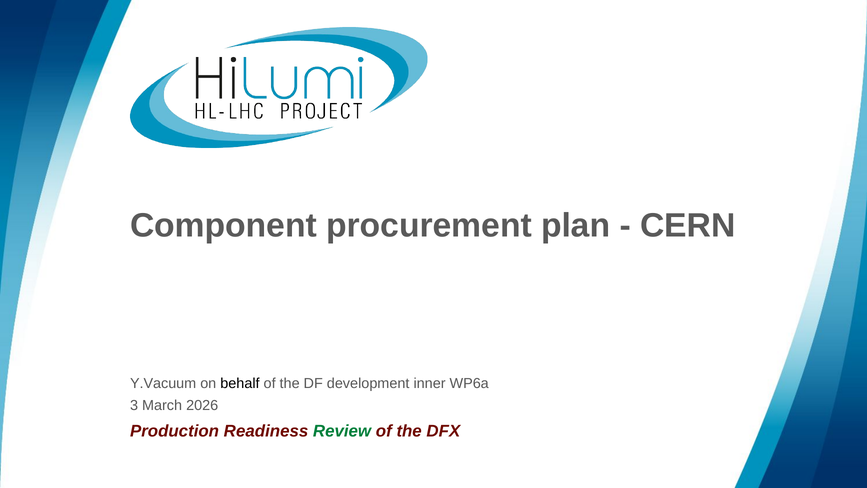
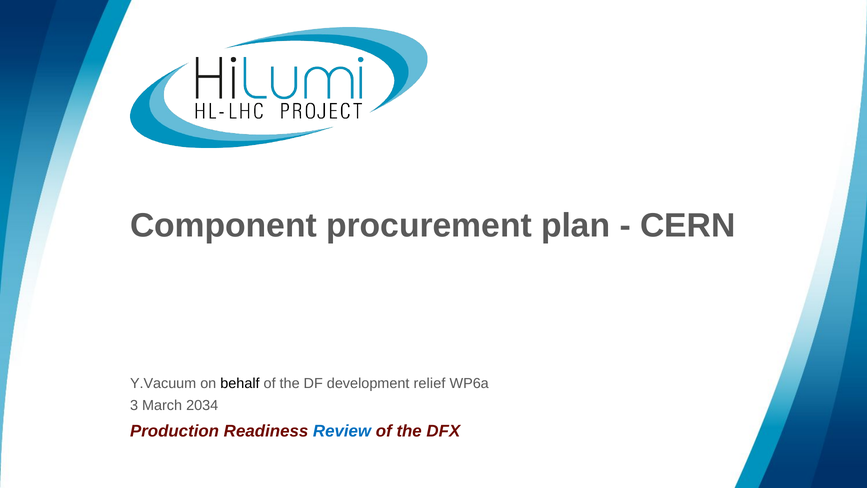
inner: inner -> relief
2026: 2026 -> 2034
Review colour: green -> blue
